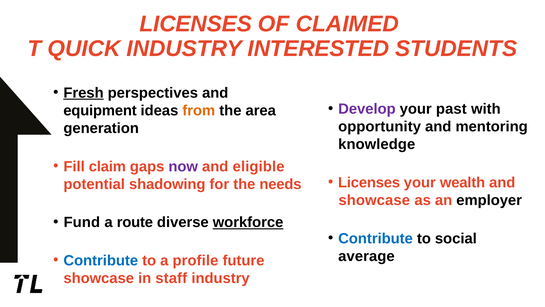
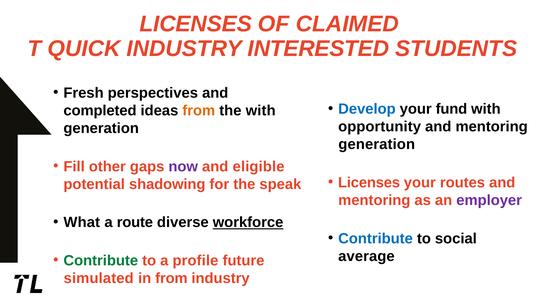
Fresh underline: present -> none
Develop colour: purple -> blue
past: past -> fund
equipment: equipment -> completed
the area: area -> with
knowledge at (377, 144): knowledge -> generation
claim: claim -> other
wealth: wealth -> routes
needs: needs -> speak
showcase at (374, 200): showcase -> mentoring
employer colour: black -> purple
Fund: Fund -> What
Contribute at (101, 260) colour: blue -> green
showcase at (99, 278): showcase -> simulated
in staff: staff -> from
